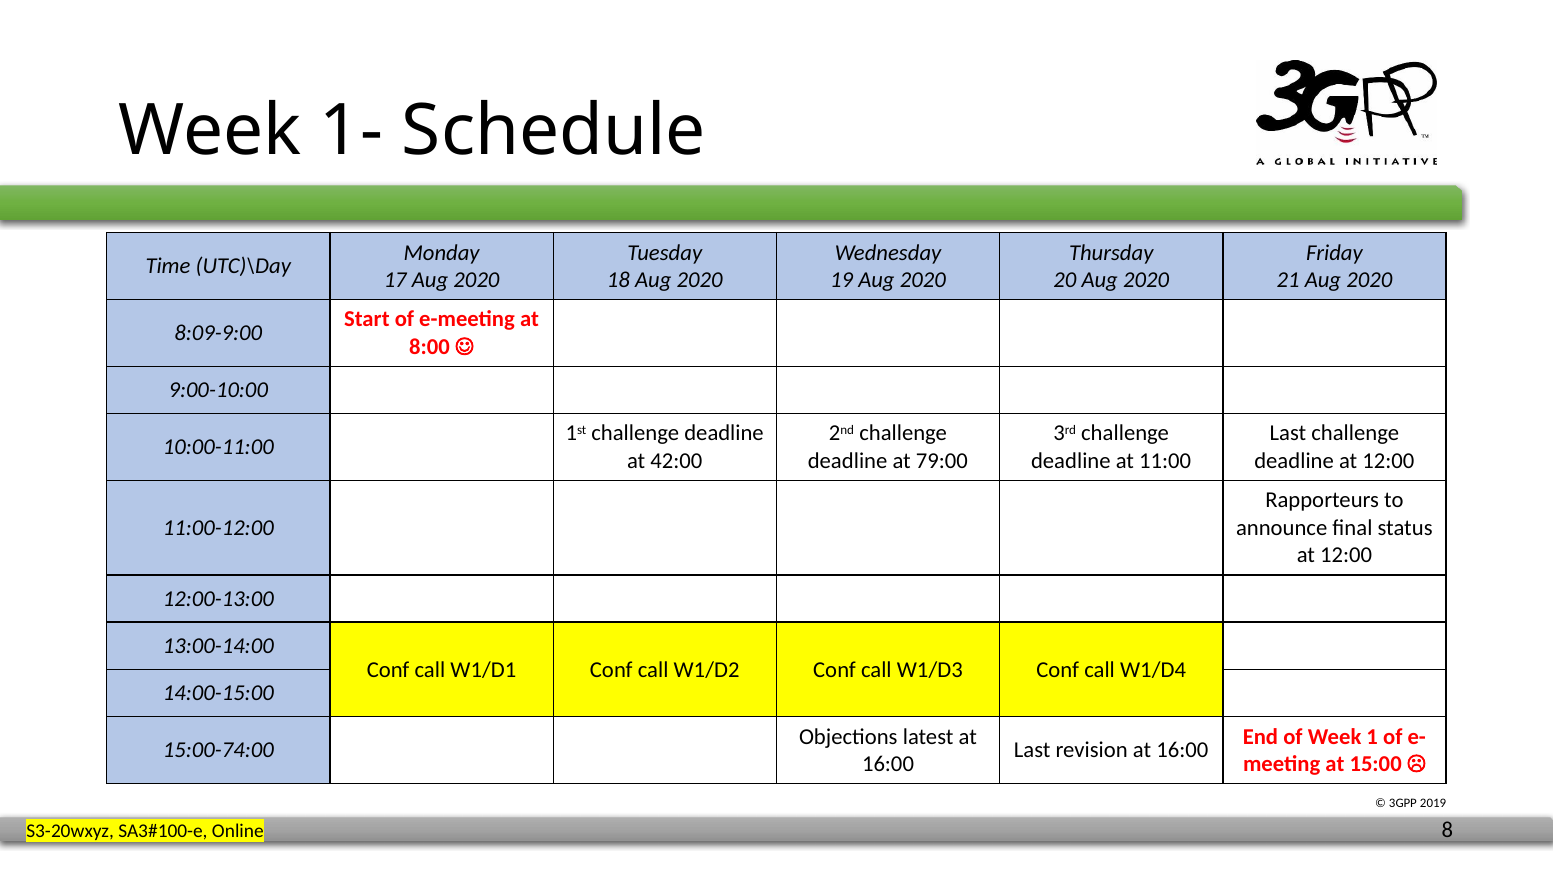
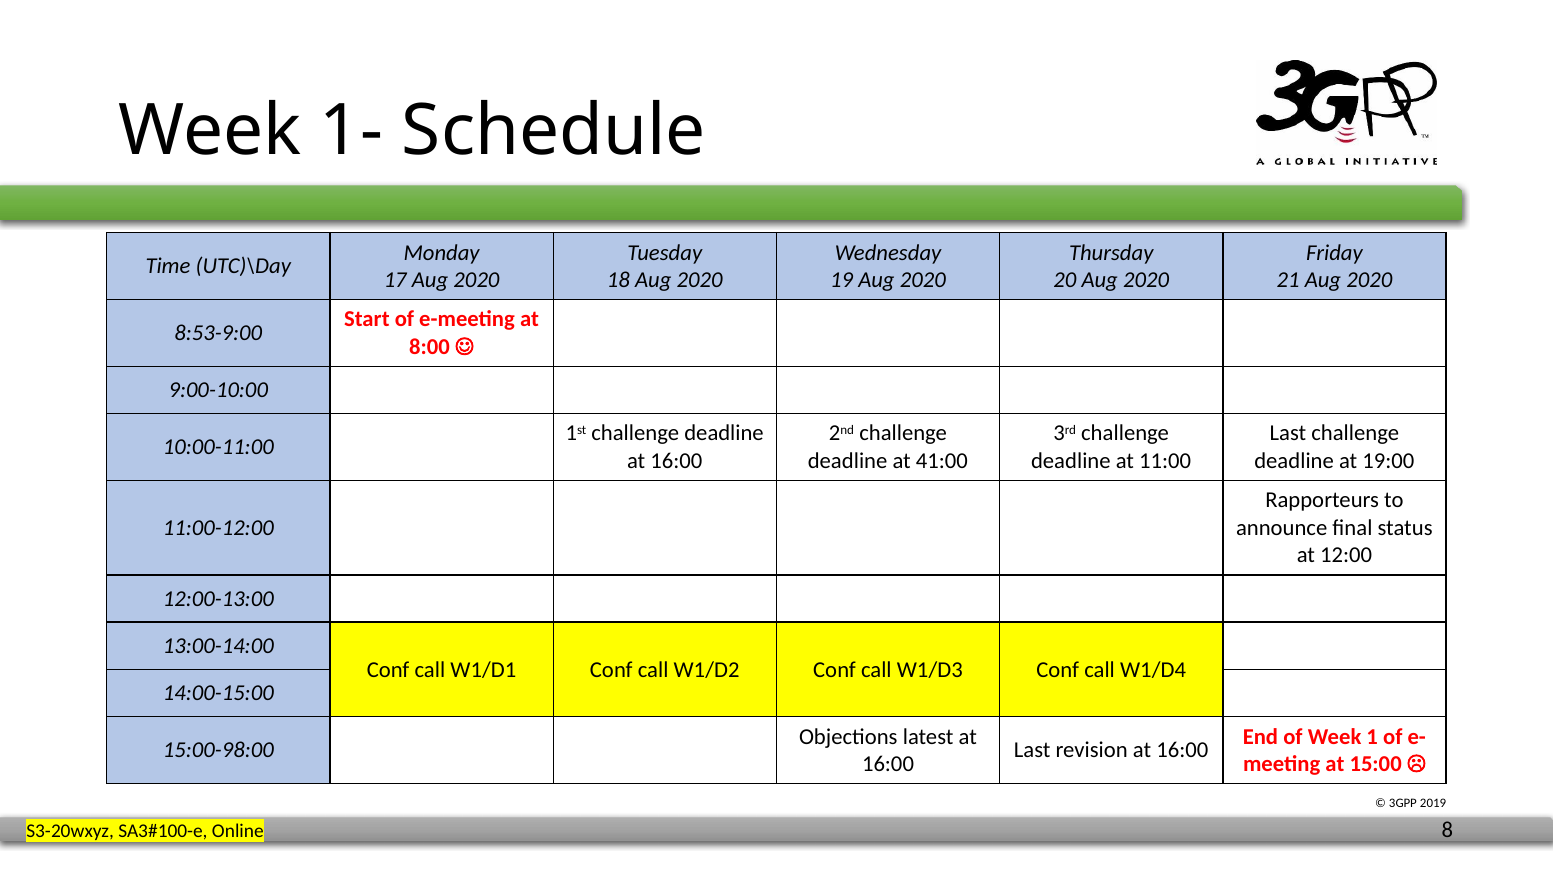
8:09-9:00: 8:09-9:00 -> 8:53-9:00
42:00 at (676, 461): 42:00 -> 16:00
79:00: 79:00 -> 41:00
deadline at 12:00: 12:00 -> 19:00
15:00-74:00: 15:00-74:00 -> 15:00-98:00
